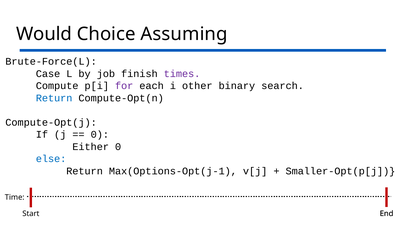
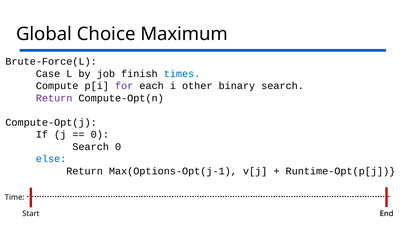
Would: Would -> Global
Assuming: Assuming -> Maximum
times colour: purple -> blue
Return at (54, 98) colour: blue -> purple
Either at (91, 147): Either -> Search
Smaller-Opt(p[j: Smaller-Opt(p[j -> Runtime-Opt(p[j
